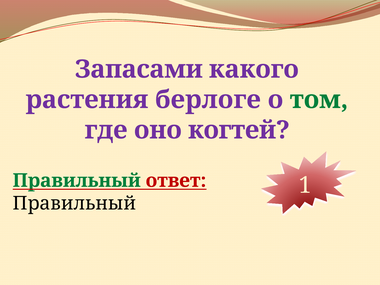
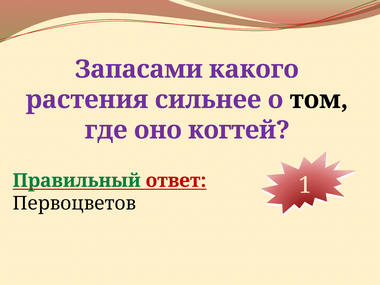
берлоге: берлоге -> сильнее
том colour: green -> black
Правильный at (74, 203): Правильный -> Первоцветов
